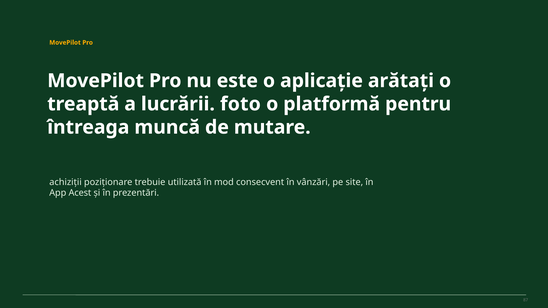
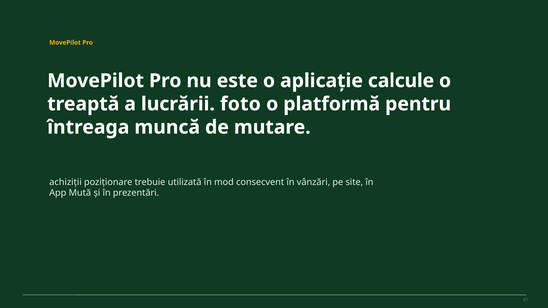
arătați: arătați -> calcule
Acest: Acest -> Mută
